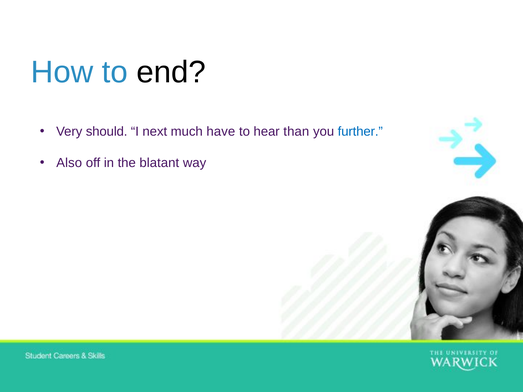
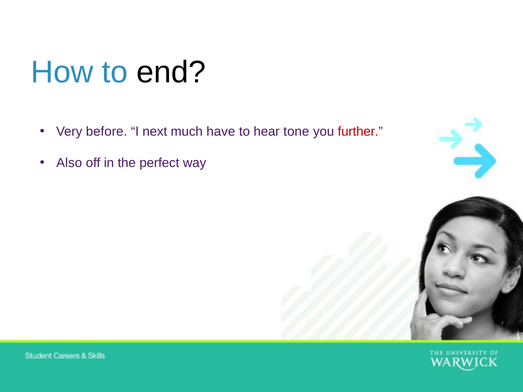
should: should -> before
than: than -> tone
further colour: blue -> red
blatant: blatant -> perfect
